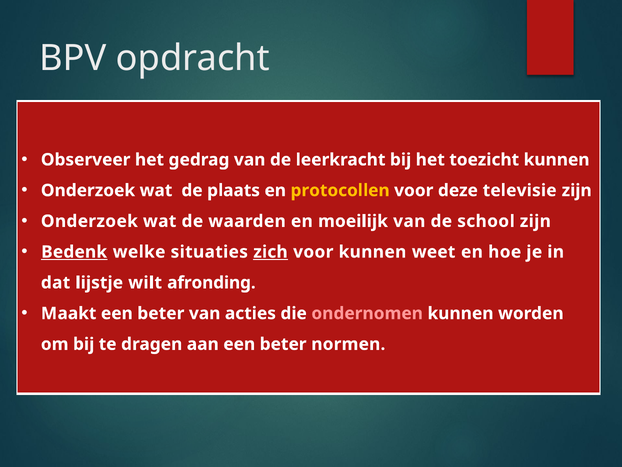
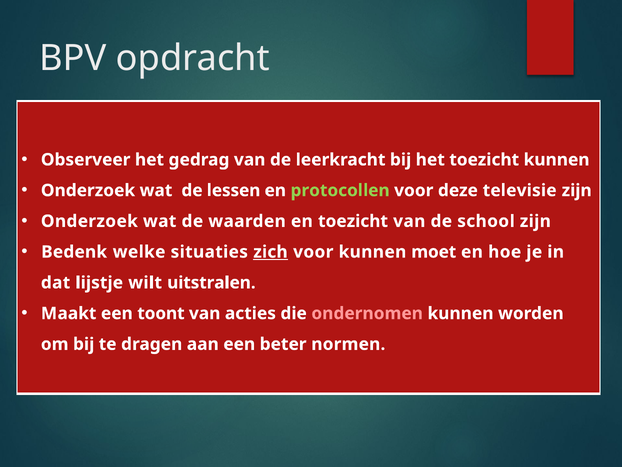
plaats: plaats -> lessen
protocollen colour: yellow -> light green
en moeilijk: moeilijk -> toezicht
Bedenk underline: present -> none
weet: weet -> moet
afronding: afronding -> uitstralen
Maakt een beter: beter -> toont
